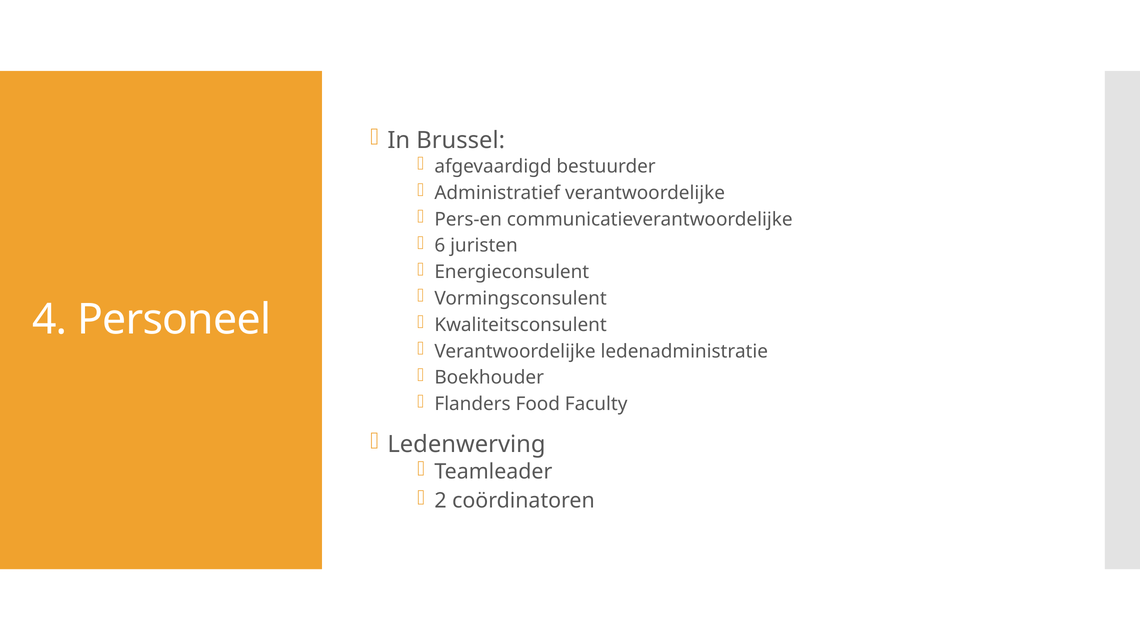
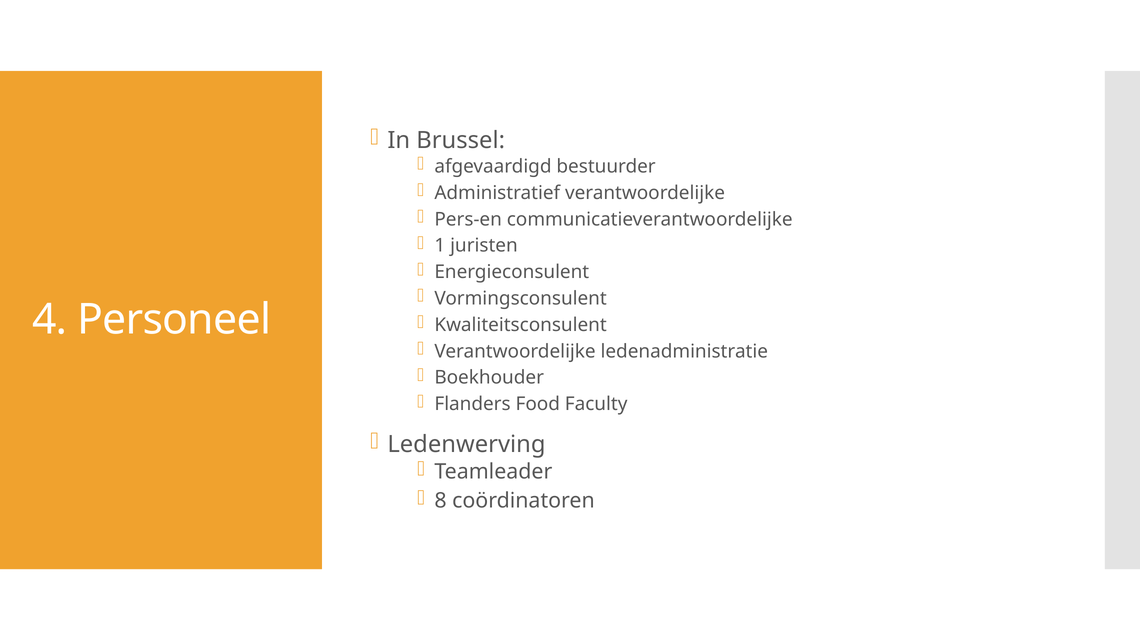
6: 6 -> 1
2: 2 -> 8
